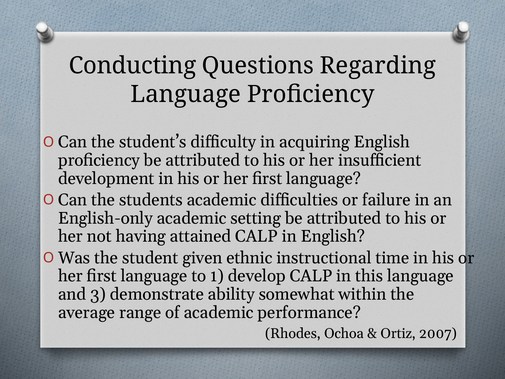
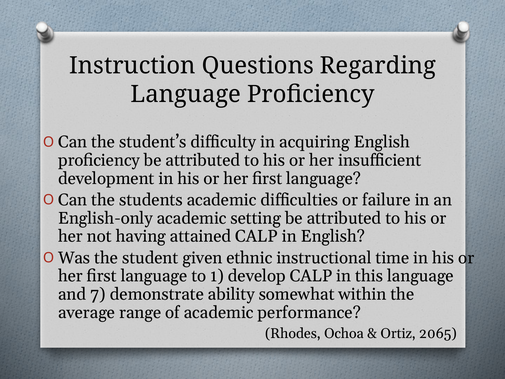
Conducting: Conducting -> Instruction
3: 3 -> 7
2007: 2007 -> 2065
